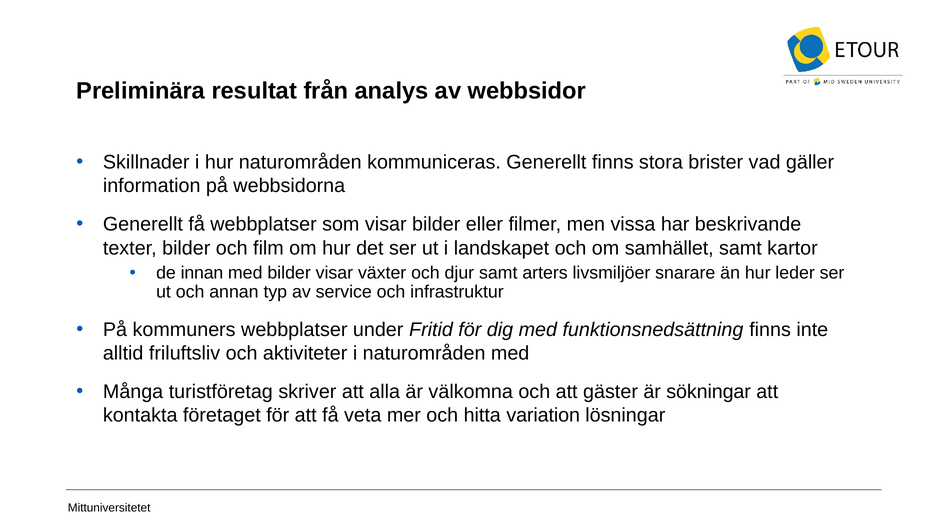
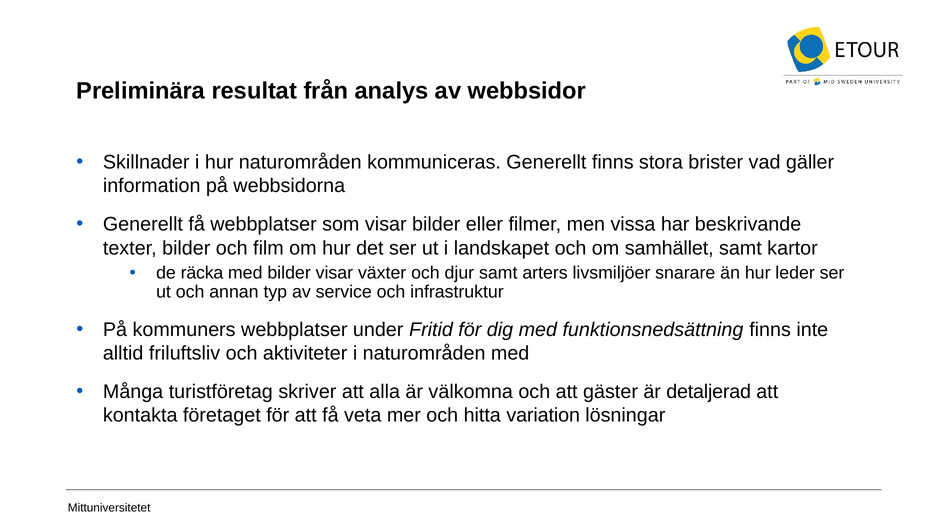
innan: innan -> räcka
sökningar: sökningar -> detaljerad
